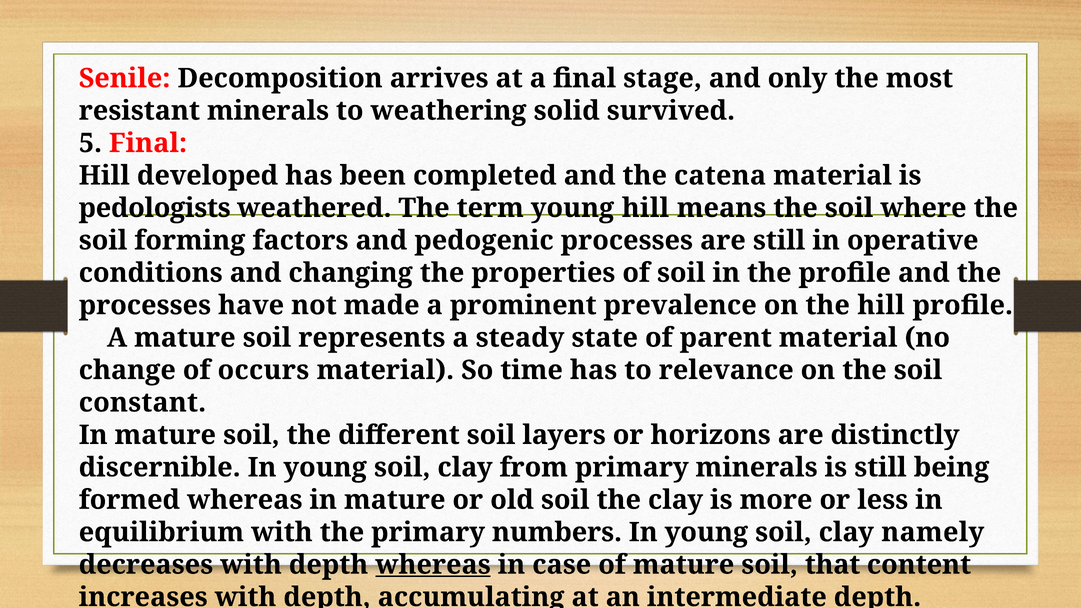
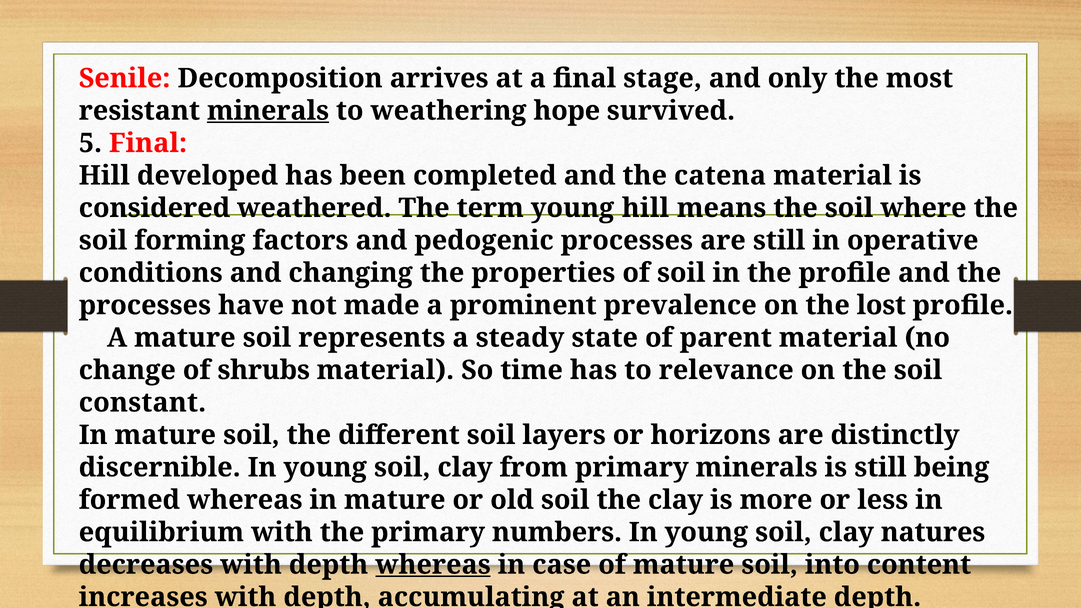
minerals at (268, 111) underline: none -> present
solid: solid -> hope
pedologists: pedologists -> considered
the hill: hill -> lost
occurs: occurs -> shrubs
namely: namely -> natures
that: that -> into
